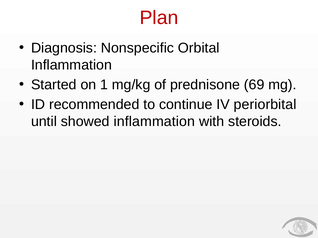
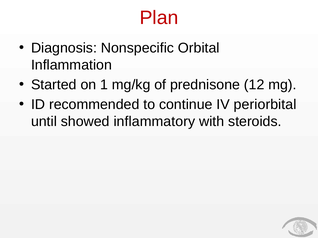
69: 69 -> 12
showed inflammation: inflammation -> inflammatory
